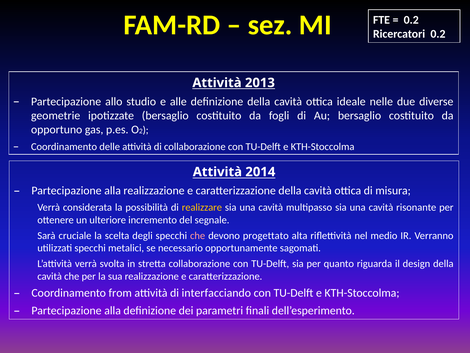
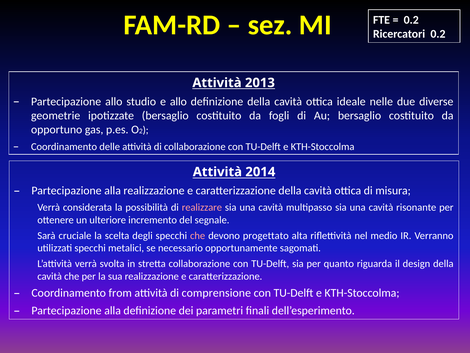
e alle: alle -> allo
realizzare colour: yellow -> pink
interfacciando: interfacciando -> comprensione
